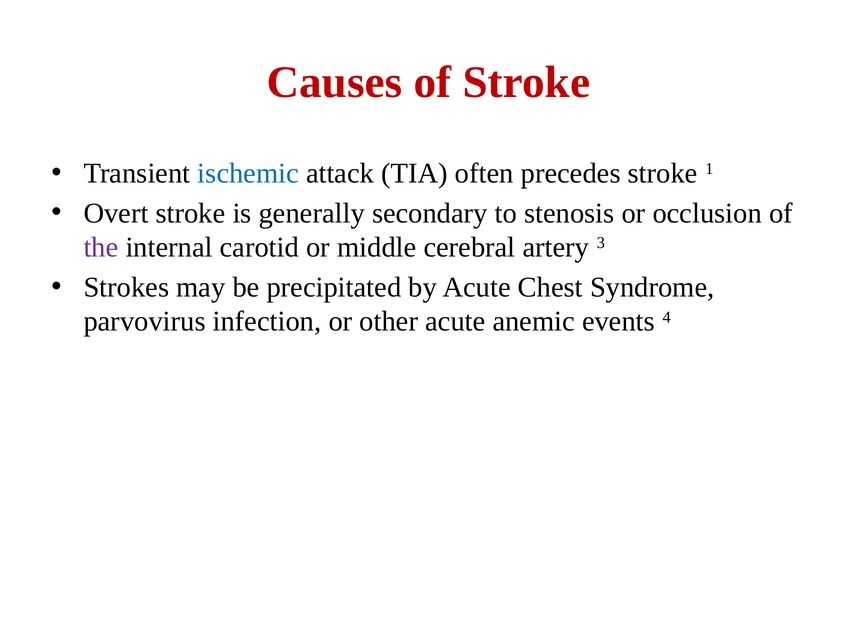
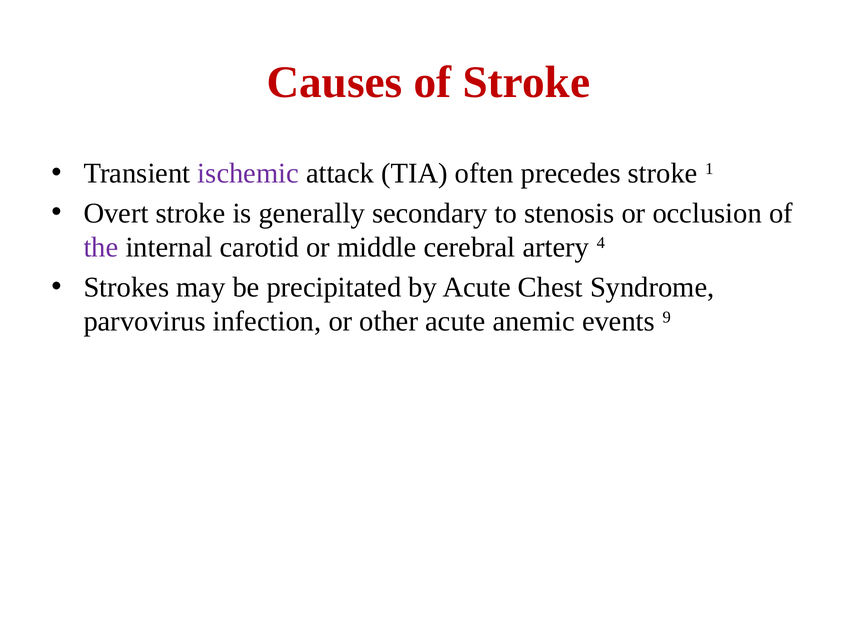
ischemic colour: blue -> purple
3: 3 -> 4
4: 4 -> 9
